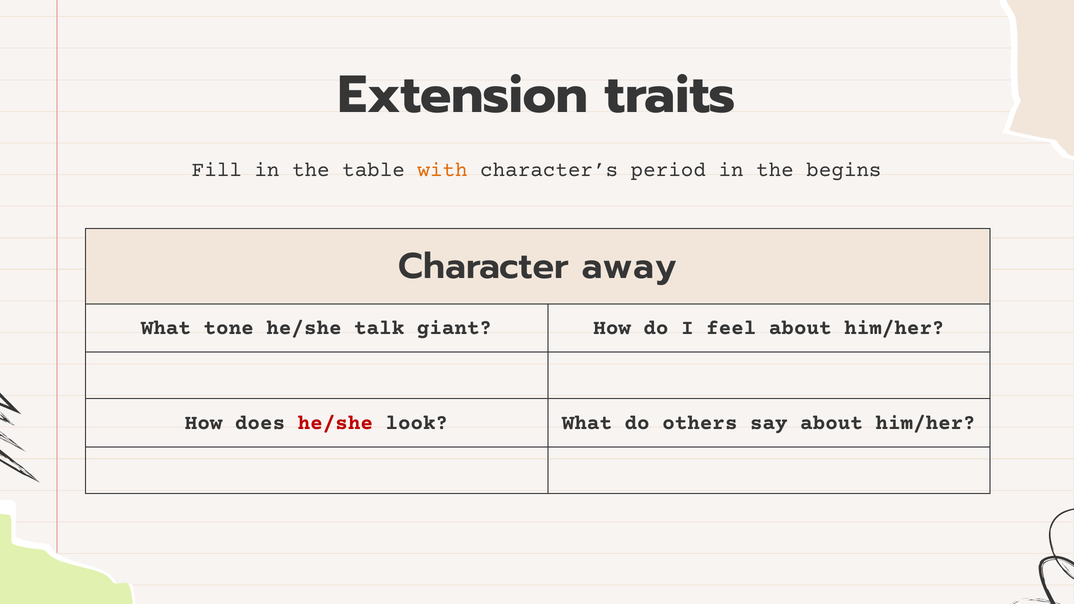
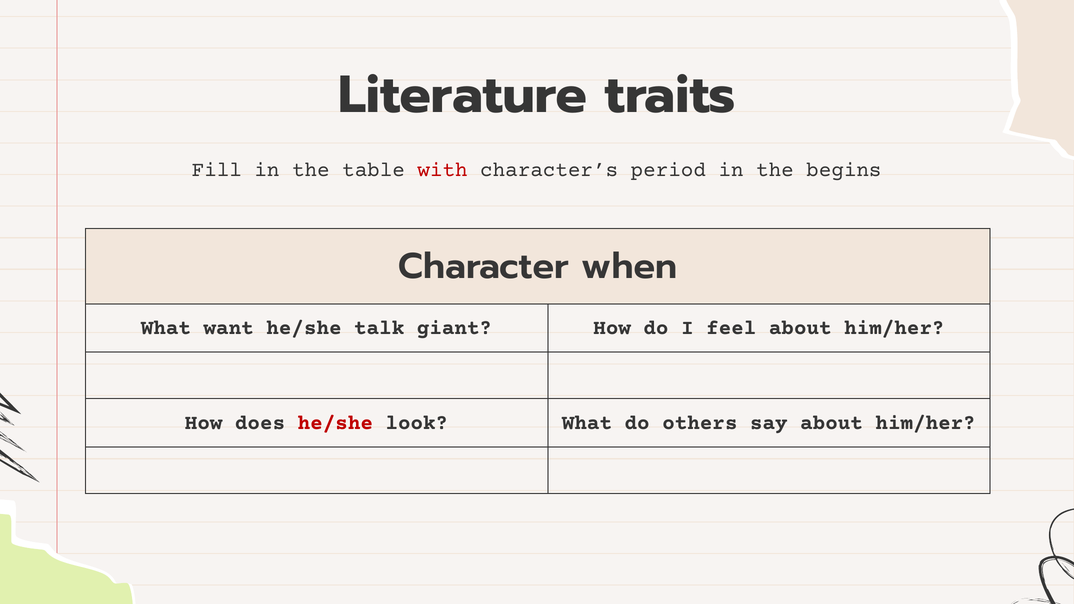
Extension: Extension -> Literature
with colour: orange -> red
away: away -> when
tone: tone -> want
